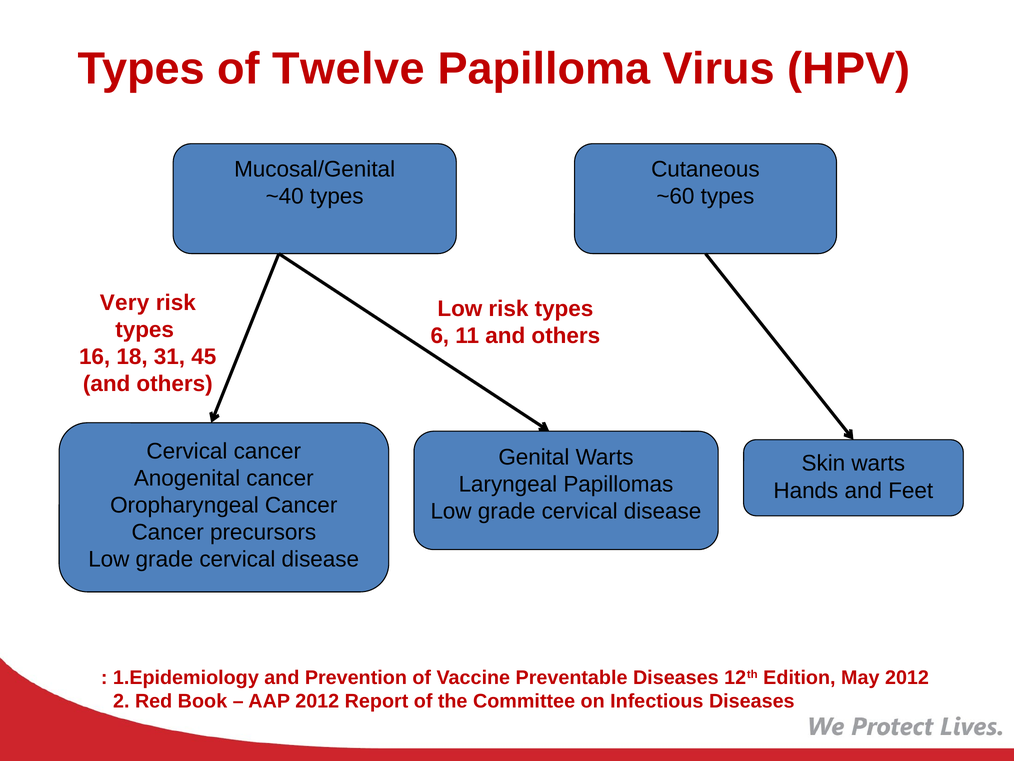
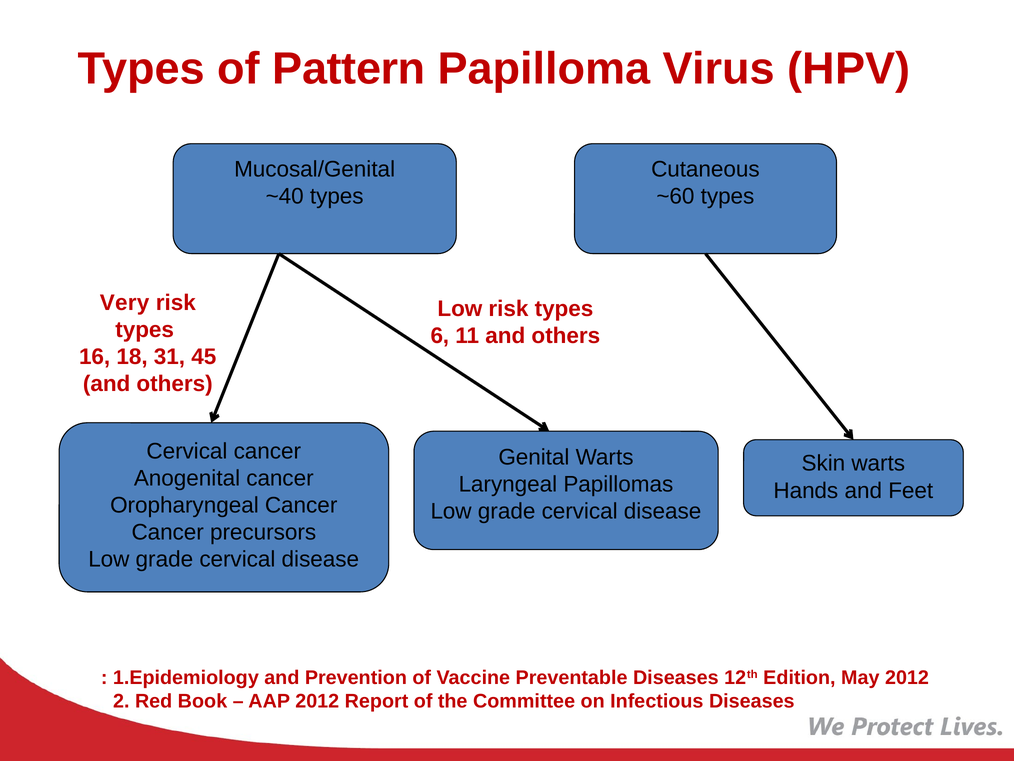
Twelve: Twelve -> Pattern
